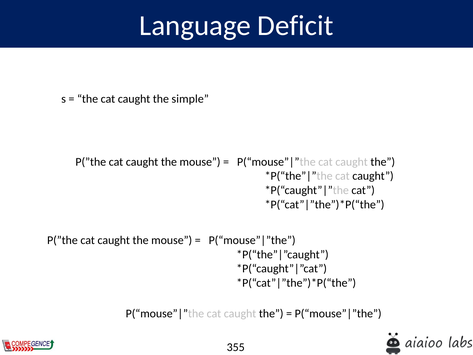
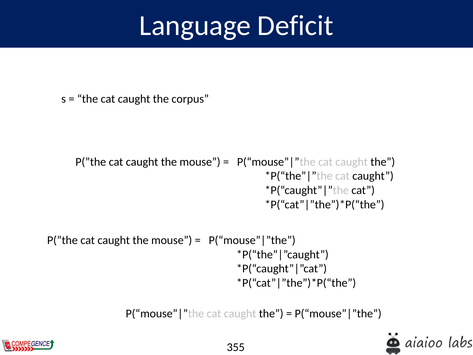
simple: simple -> corpus
